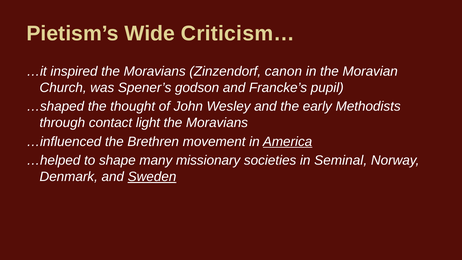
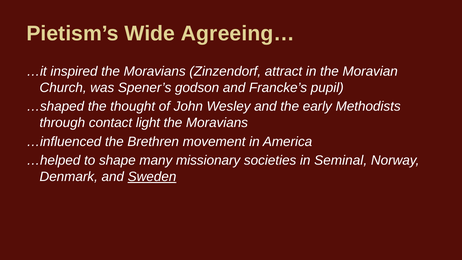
Criticism…: Criticism… -> Agreeing…
canon: canon -> attract
America underline: present -> none
